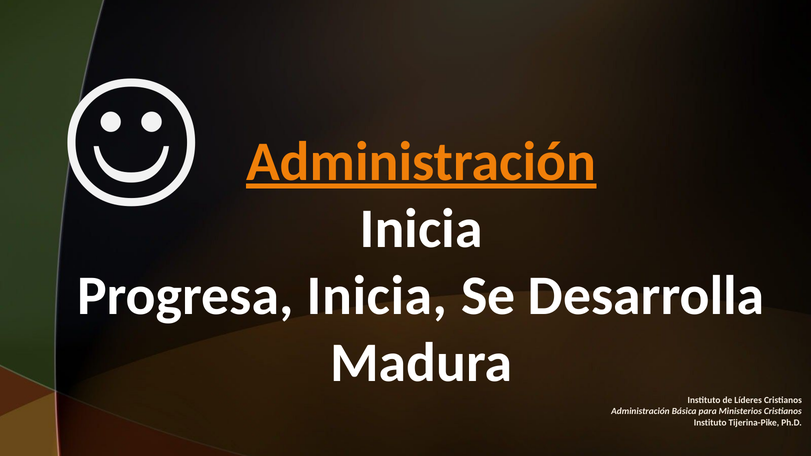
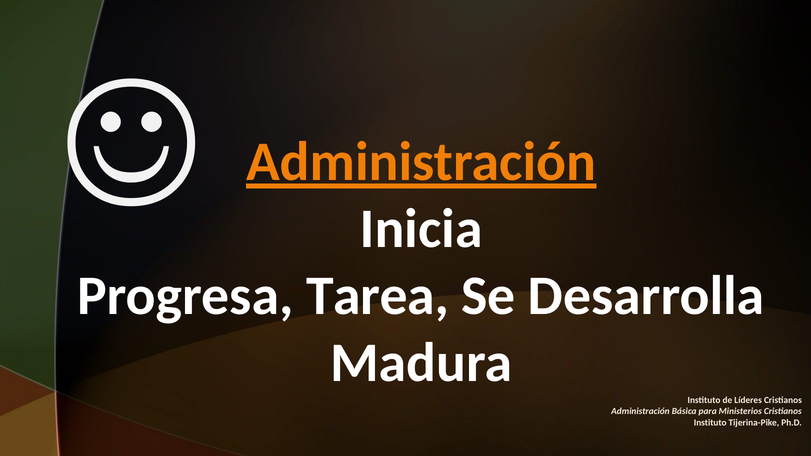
Progresa Inicia: Inicia -> Tarea
